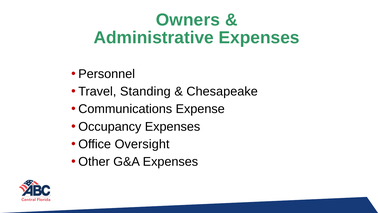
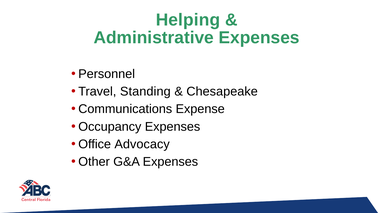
Owners: Owners -> Helping
Oversight: Oversight -> Advocacy
